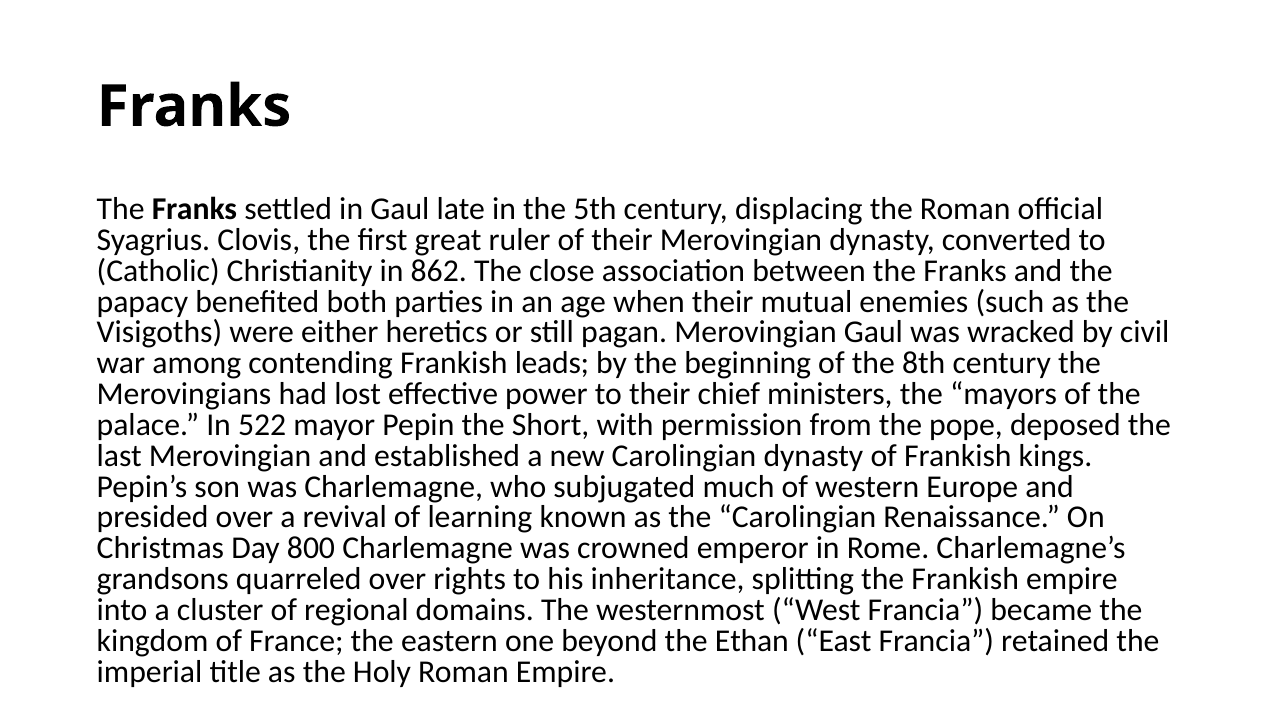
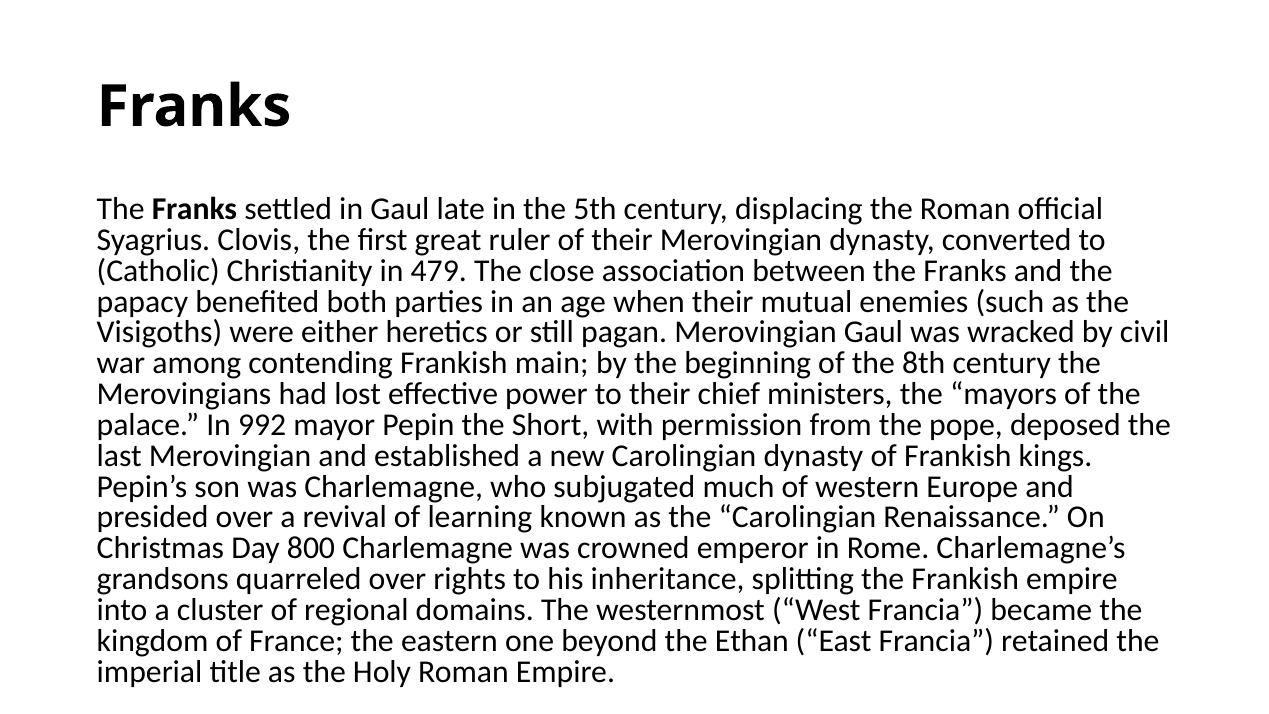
862: 862 -> 479
leads: leads -> main
522: 522 -> 992
